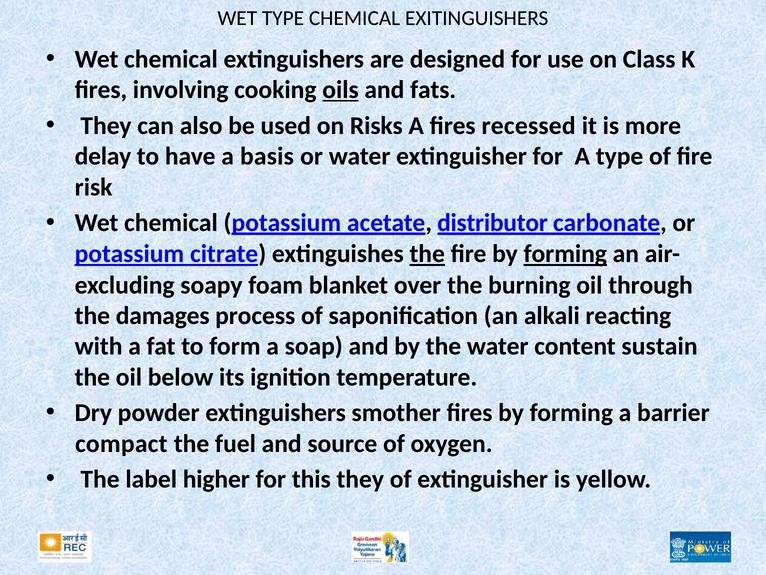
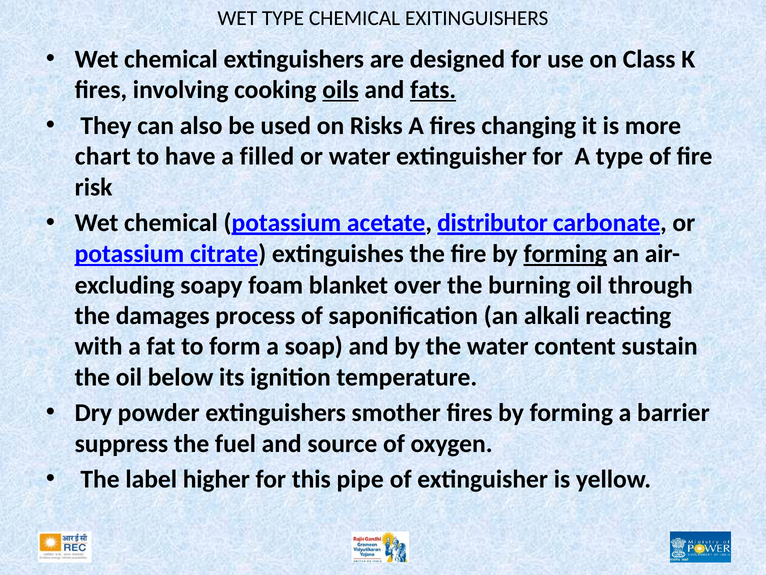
fats underline: none -> present
recessed: recessed -> changing
delay: delay -> chart
basis: basis -> filled
the at (427, 254) underline: present -> none
compact: compact -> suppress
this they: they -> pipe
